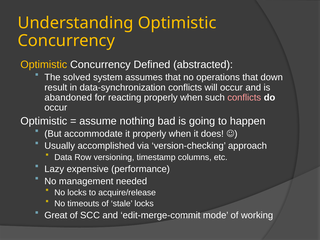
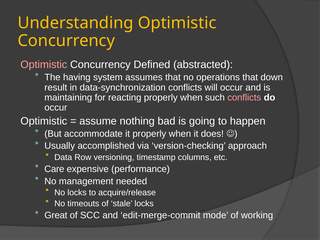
Optimistic at (44, 65) colour: yellow -> pink
solved: solved -> having
abandoned: abandoned -> maintaining
Lazy: Lazy -> Care
